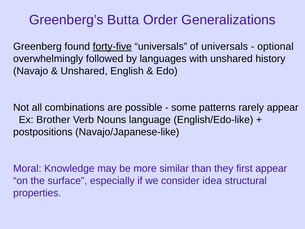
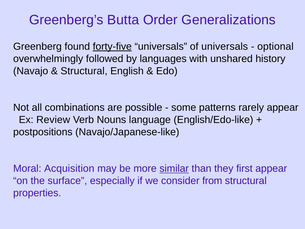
Unshared at (84, 71): Unshared -> Structural
Brother: Brother -> Review
Knowledge: Knowledge -> Acquisition
similar underline: none -> present
idea: idea -> from
